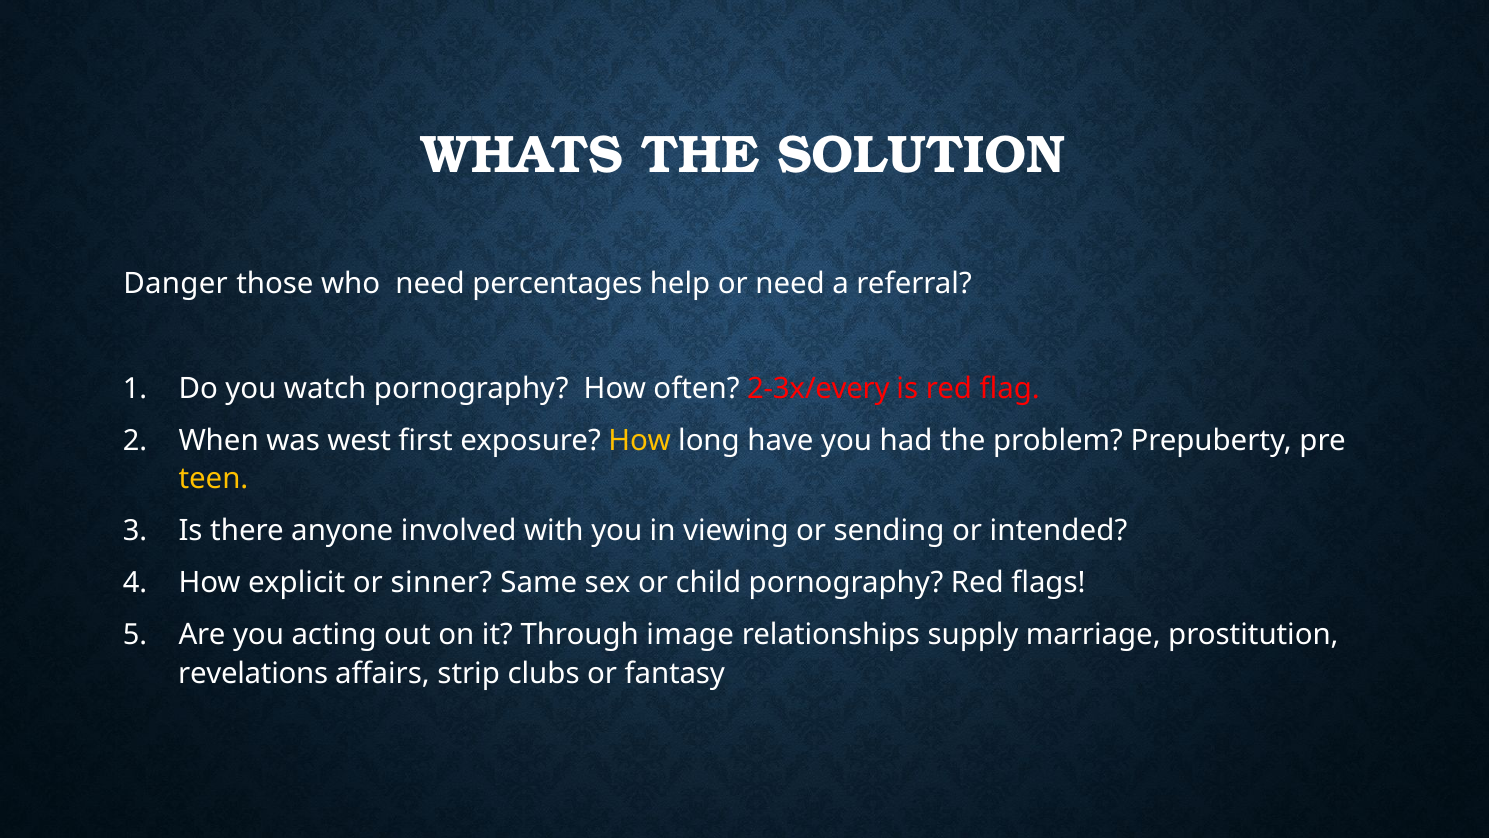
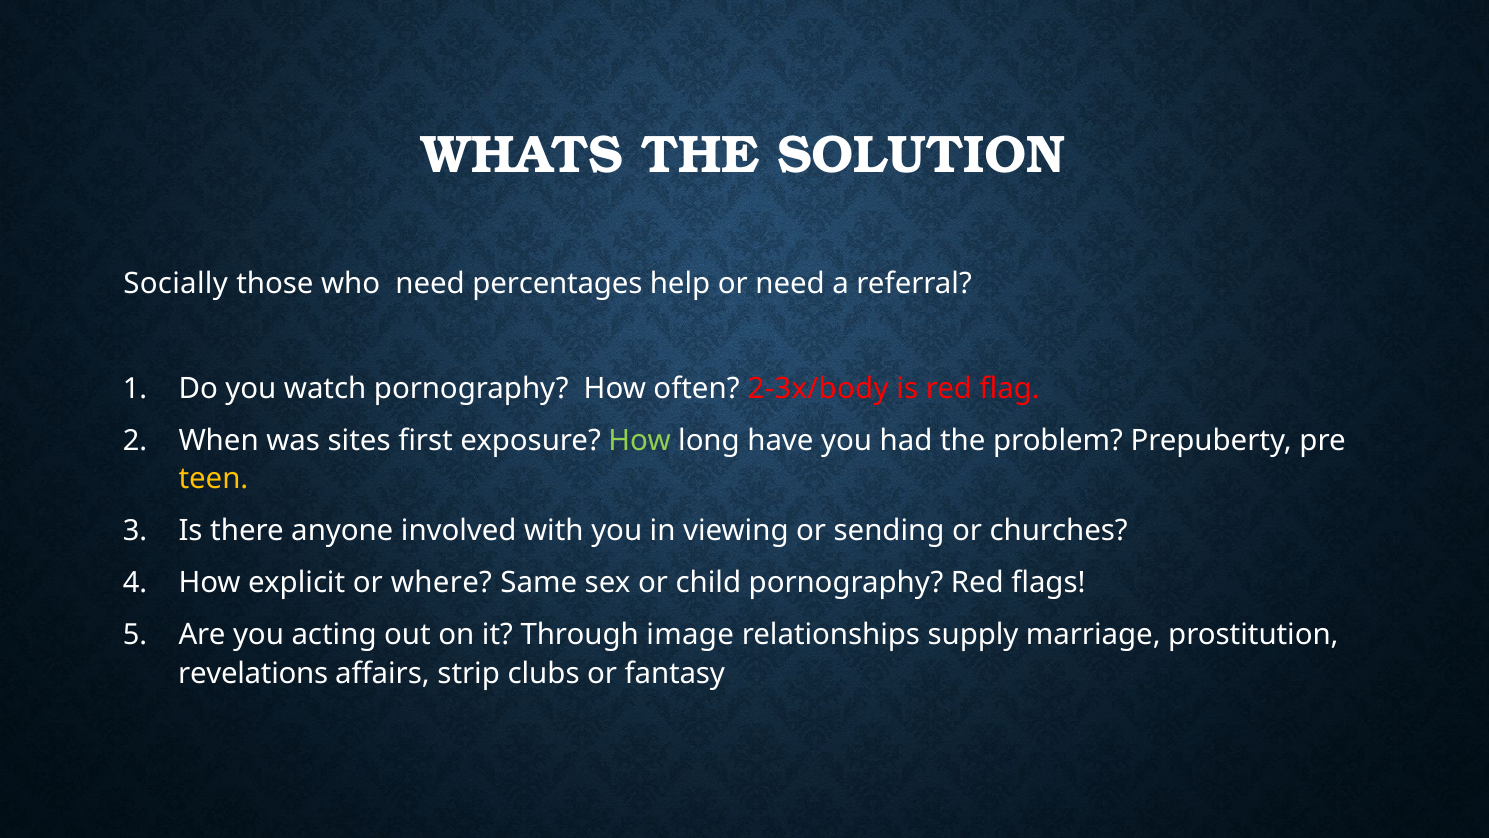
Danger: Danger -> Socially
2-3x/every: 2-3x/every -> 2-3x/body
west: west -> sites
How at (640, 440) colour: yellow -> light green
intended: intended -> churches
sinner: sinner -> where
